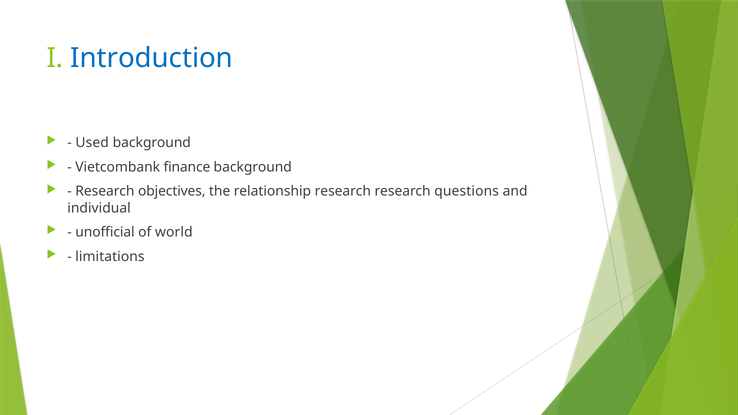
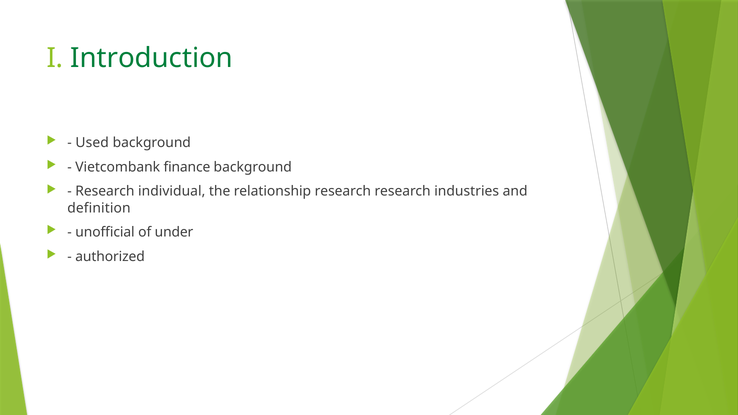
Introduction colour: blue -> green
objectives: objectives -> individual
questions: questions -> industries
individual: individual -> definition
world: world -> under
limitations: limitations -> authorized
